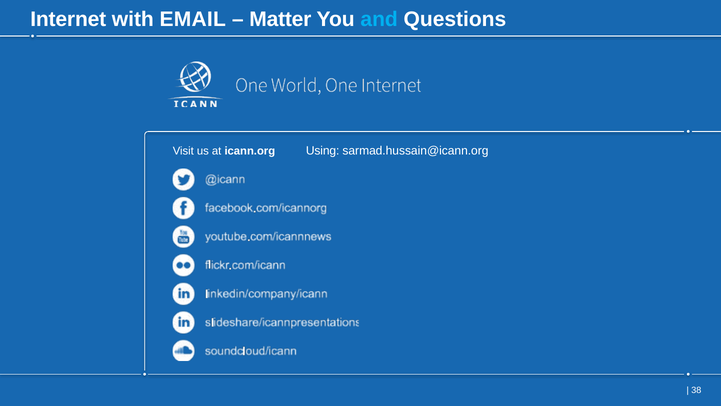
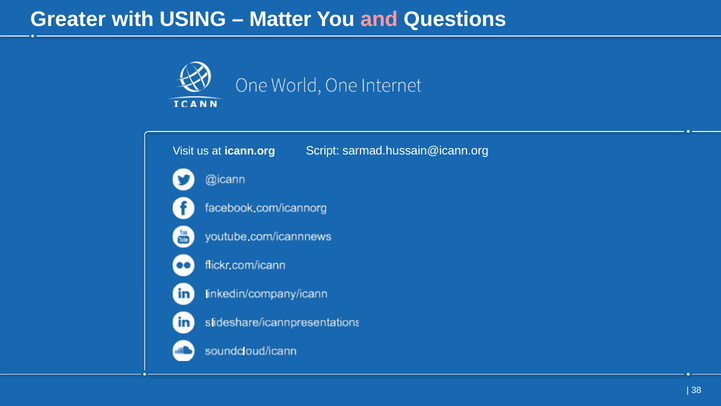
Internet: Internet -> Greater
EMAIL: EMAIL -> USING
and colour: light blue -> pink
Using: Using -> Script
